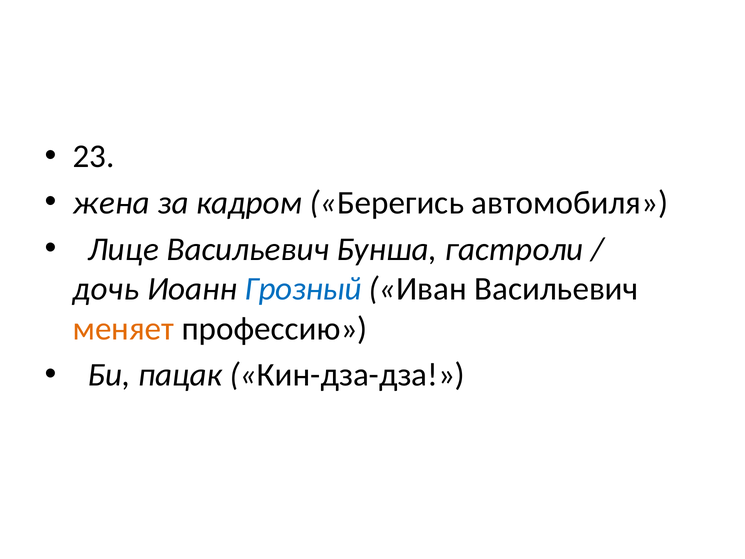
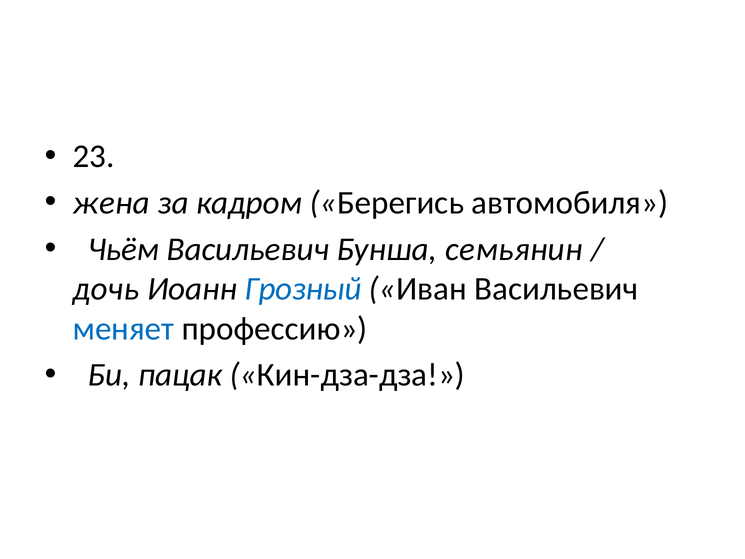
Лице: Лице -> Чьём
гастроли: гастроли -> семьянин
меняет colour: orange -> blue
